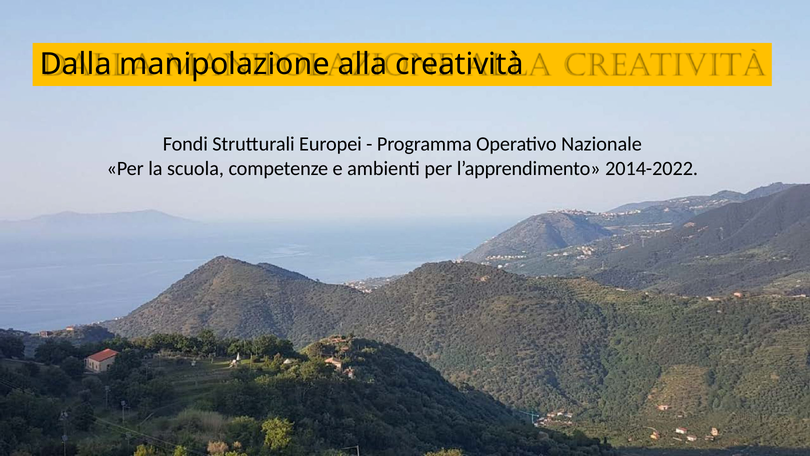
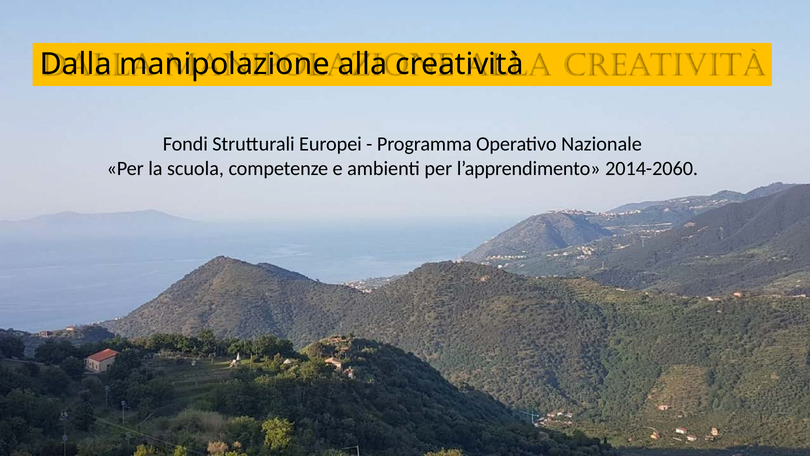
2014-2022: 2014-2022 -> 2014-2060
